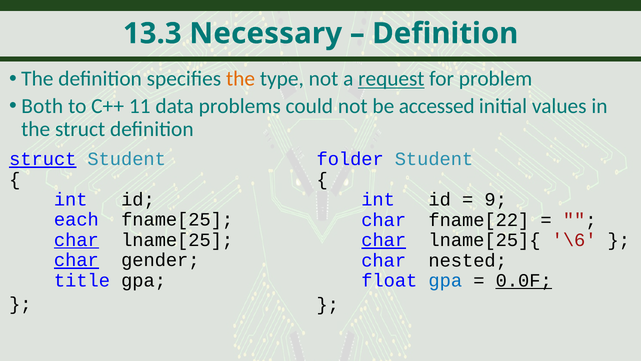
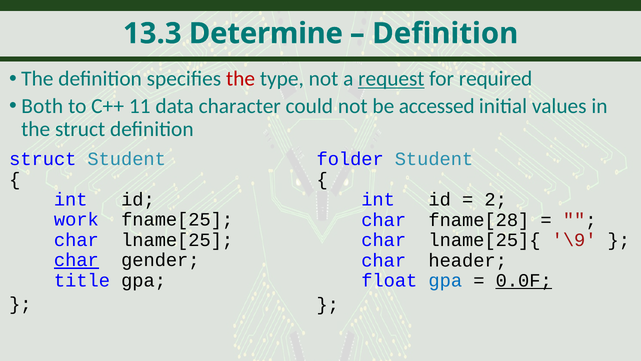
Necessary: Necessary -> Determine
the at (241, 79) colour: orange -> red
problem: problem -> required
problems: problems -> character
struct at (43, 159) underline: present -> none
9: 9 -> 2
each: each -> work
fname[22: fname[22 -> fname[28
char at (76, 240) underline: present -> none
char at (384, 240) underline: present -> none
\6: \6 -> \9
nested: nested -> header
